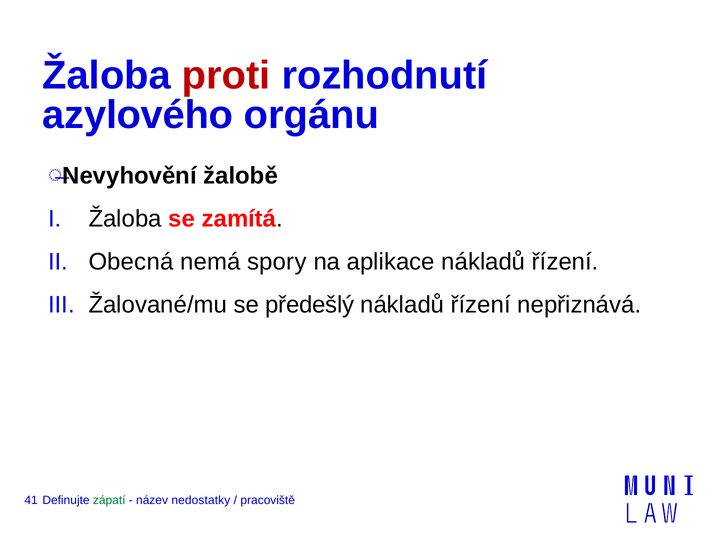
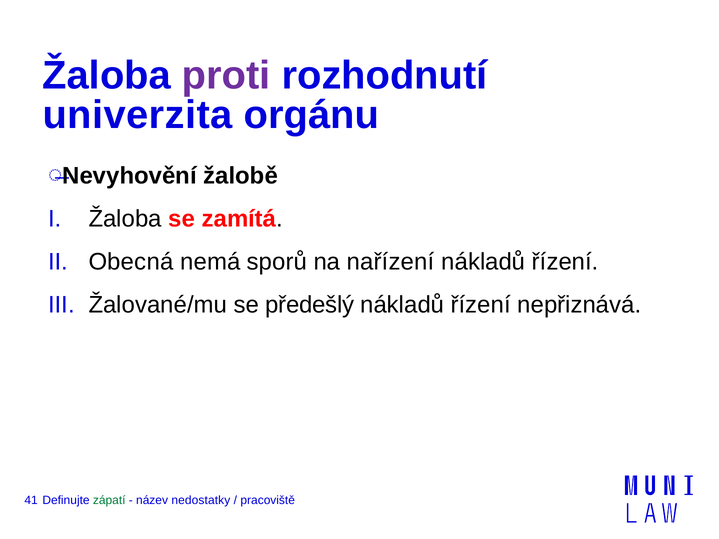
proti colour: red -> purple
azylového: azylového -> univerzita
spory: spory -> sporů
aplikace: aplikace -> nařízení
